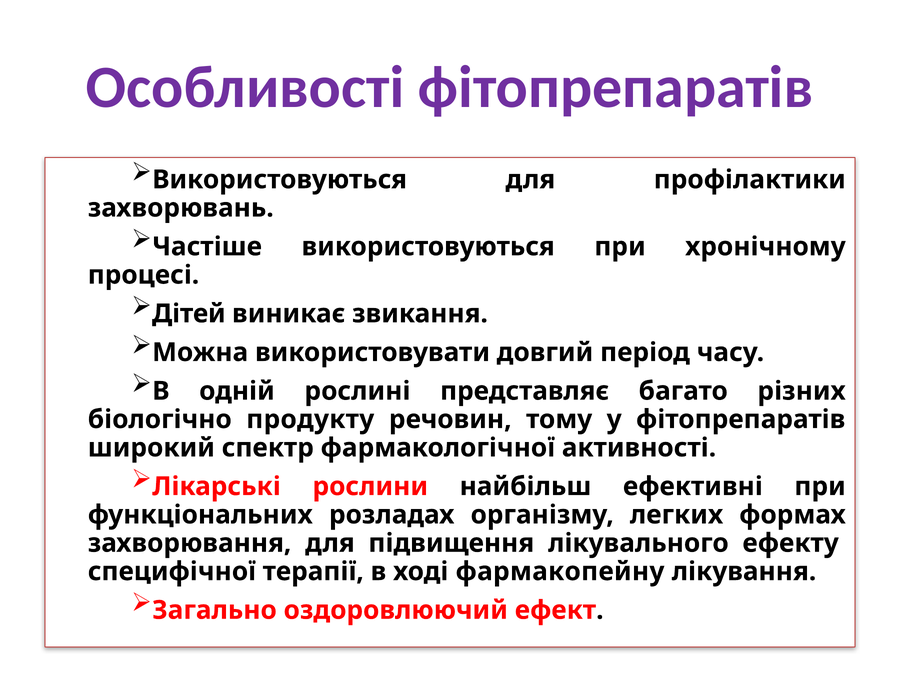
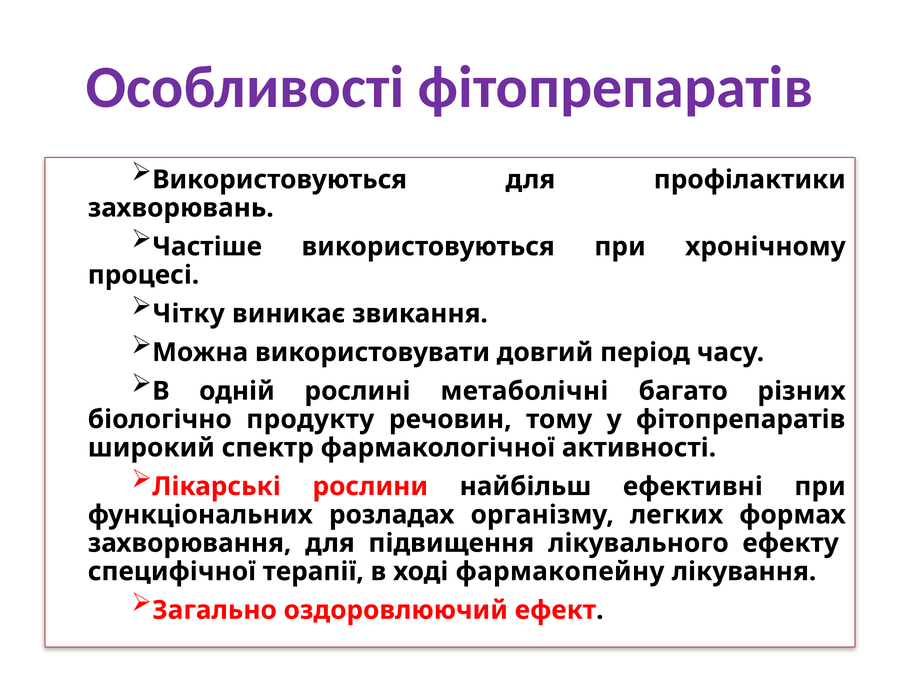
Дітей: Дітей -> Чітку
представляє: представляє -> метаболічні
